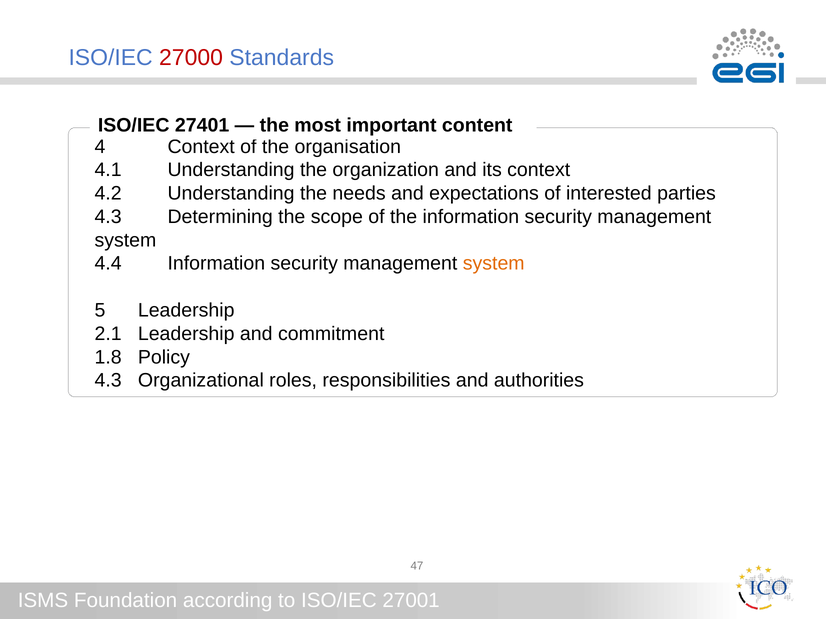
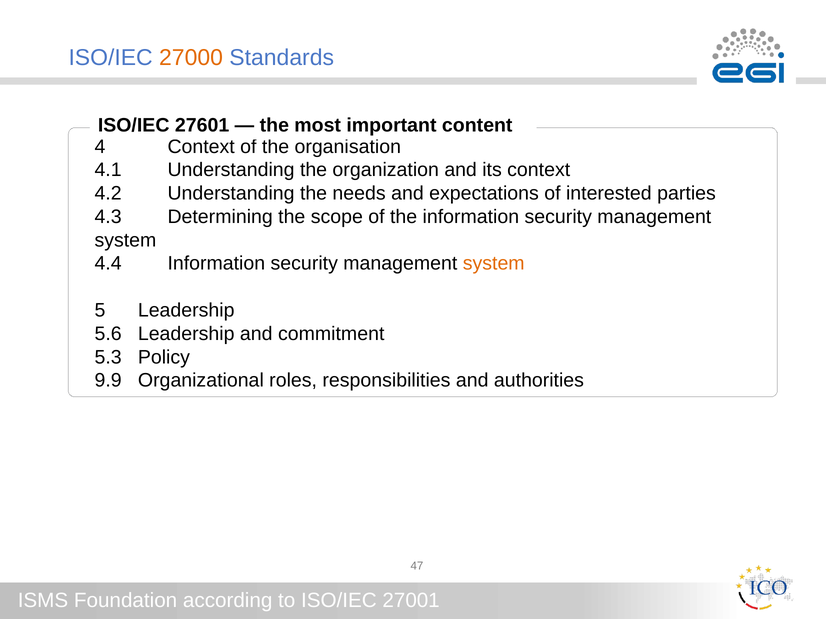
27000 colour: red -> orange
27401: 27401 -> 27601
2.1: 2.1 -> 5.6
1.8: 1.8 -> 5.3
4.3 at (108, 381): 4.3 -> 9.9
